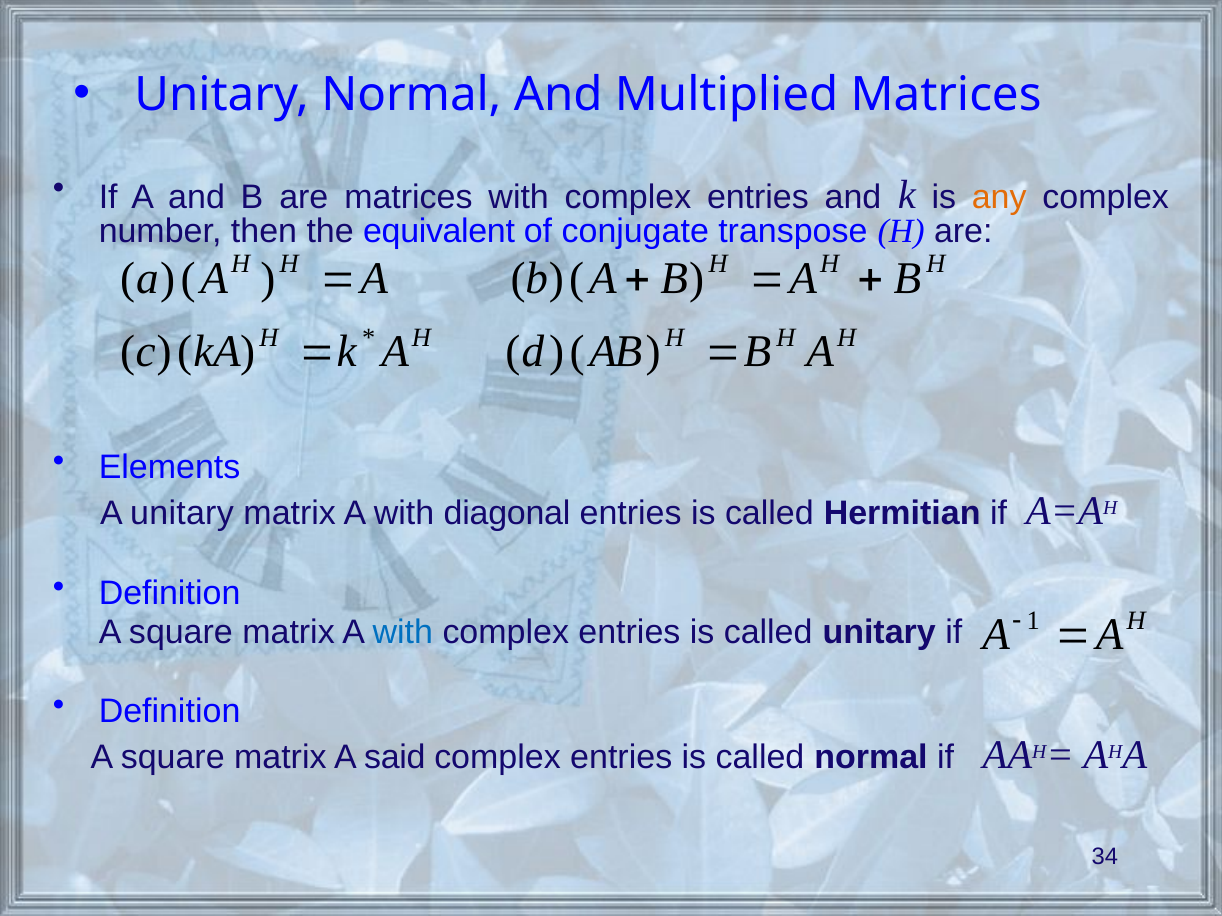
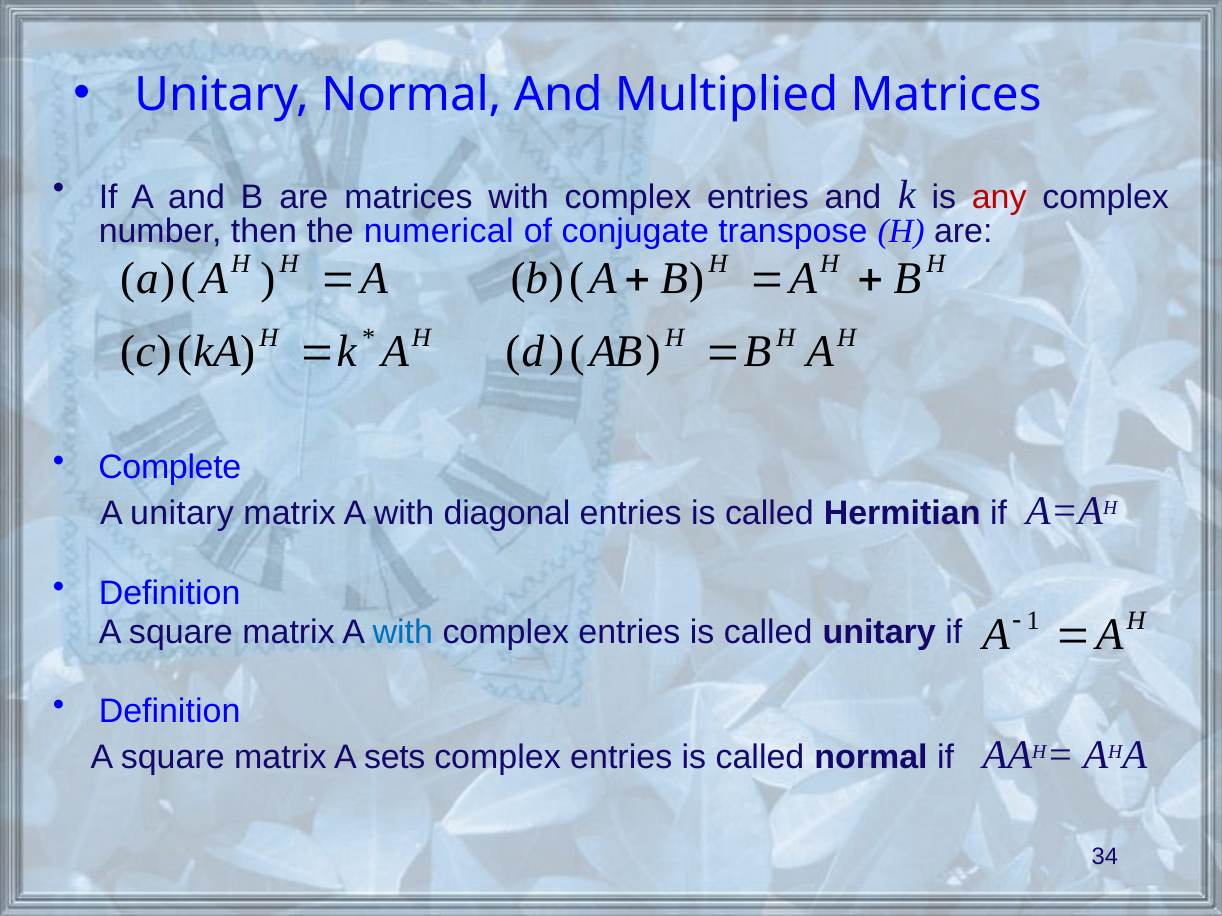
any colour: orange -> red
equivalent: equivalent -> numerical
Elements: Elements -> Complete
said: said -> sets
